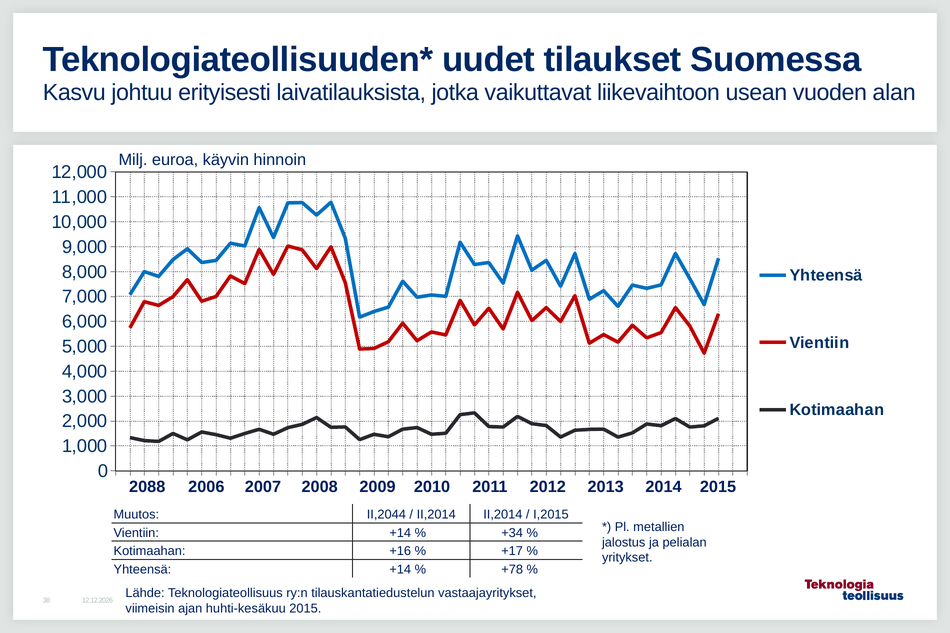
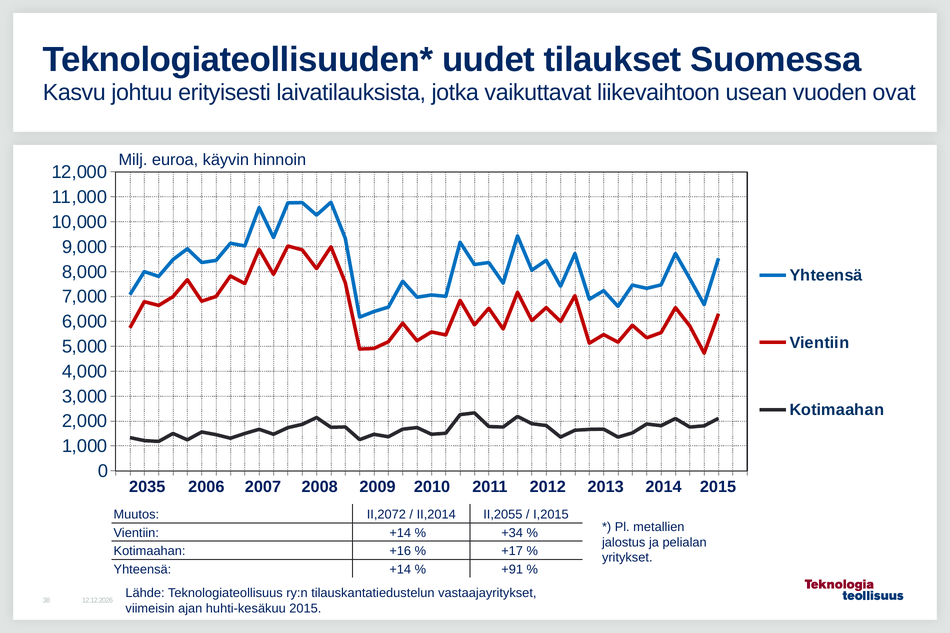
alan: alan -> ovat
2088: 2088 -> 2035
II,2044: II,2044 -> II,2072
II,2014 II,2014: II,2014 -> II,2055
+78: +78 -> +91
